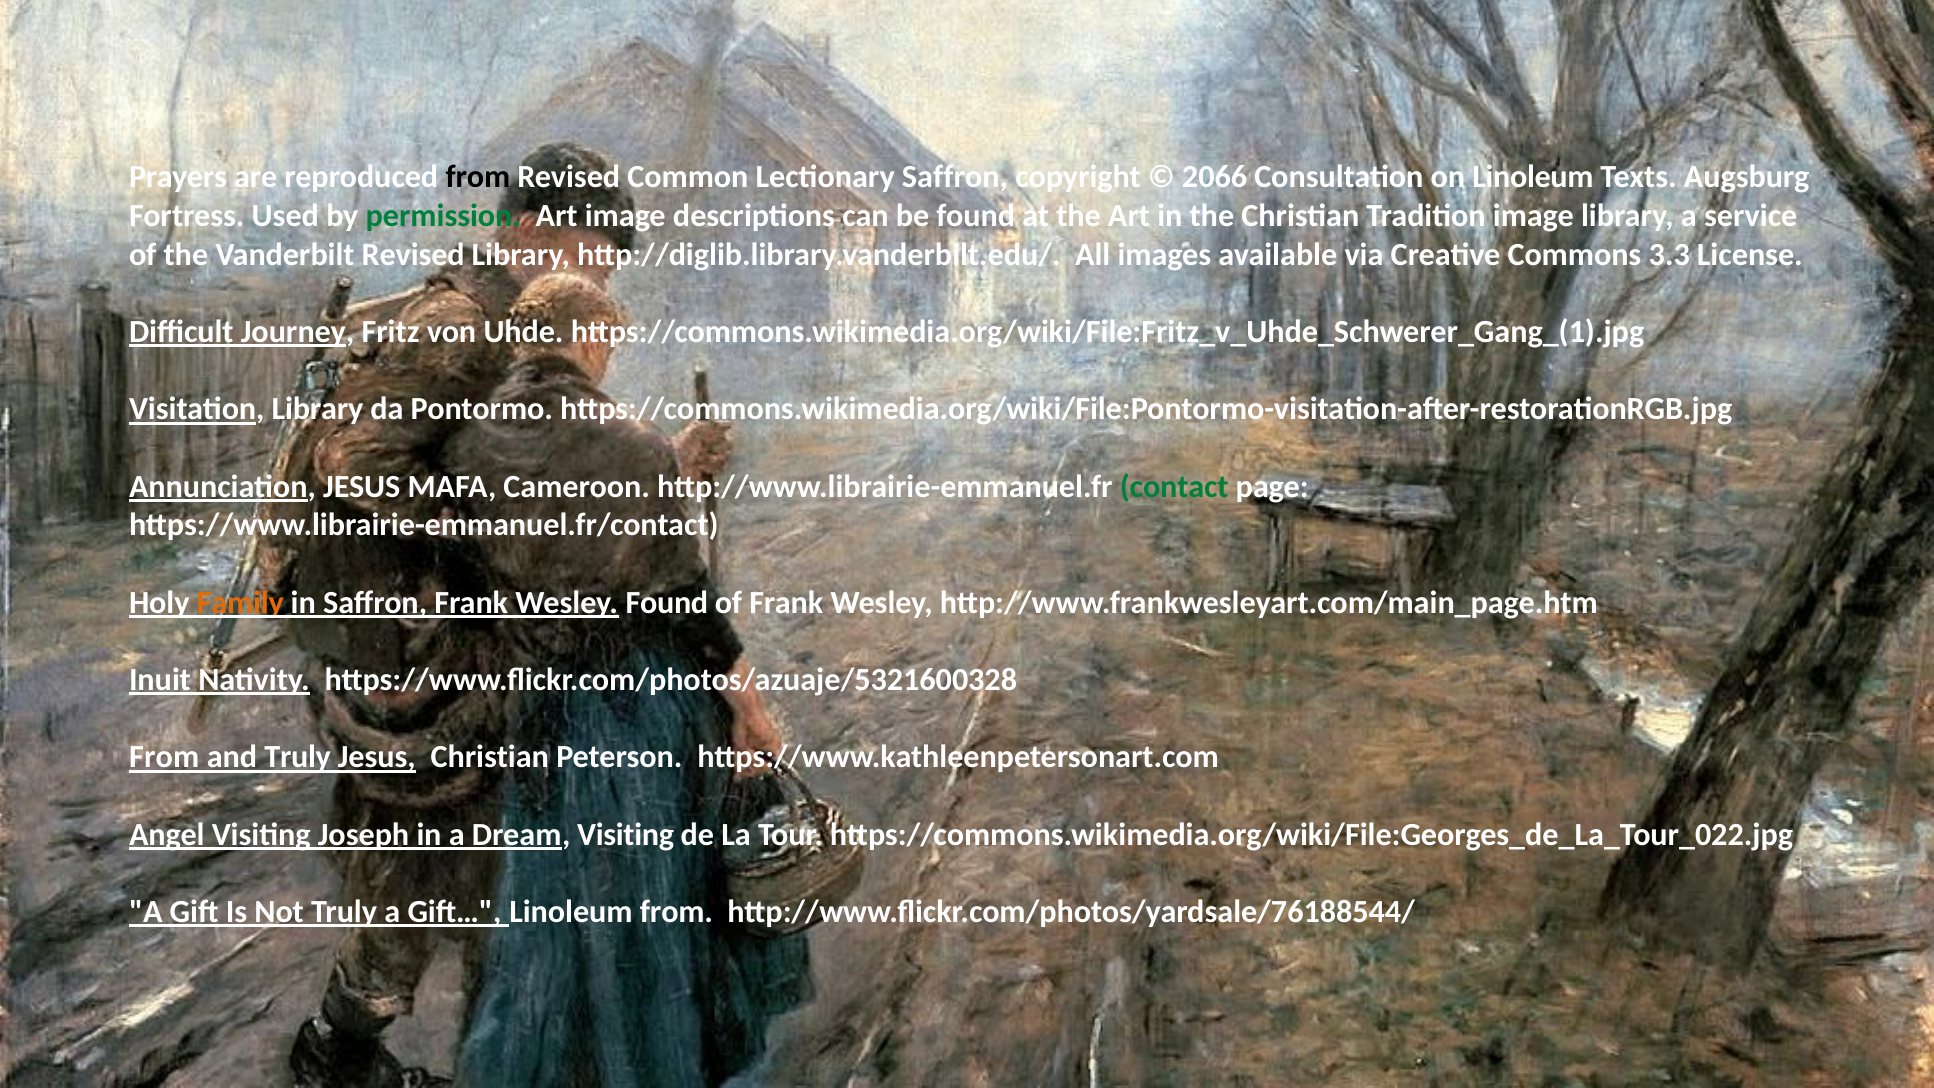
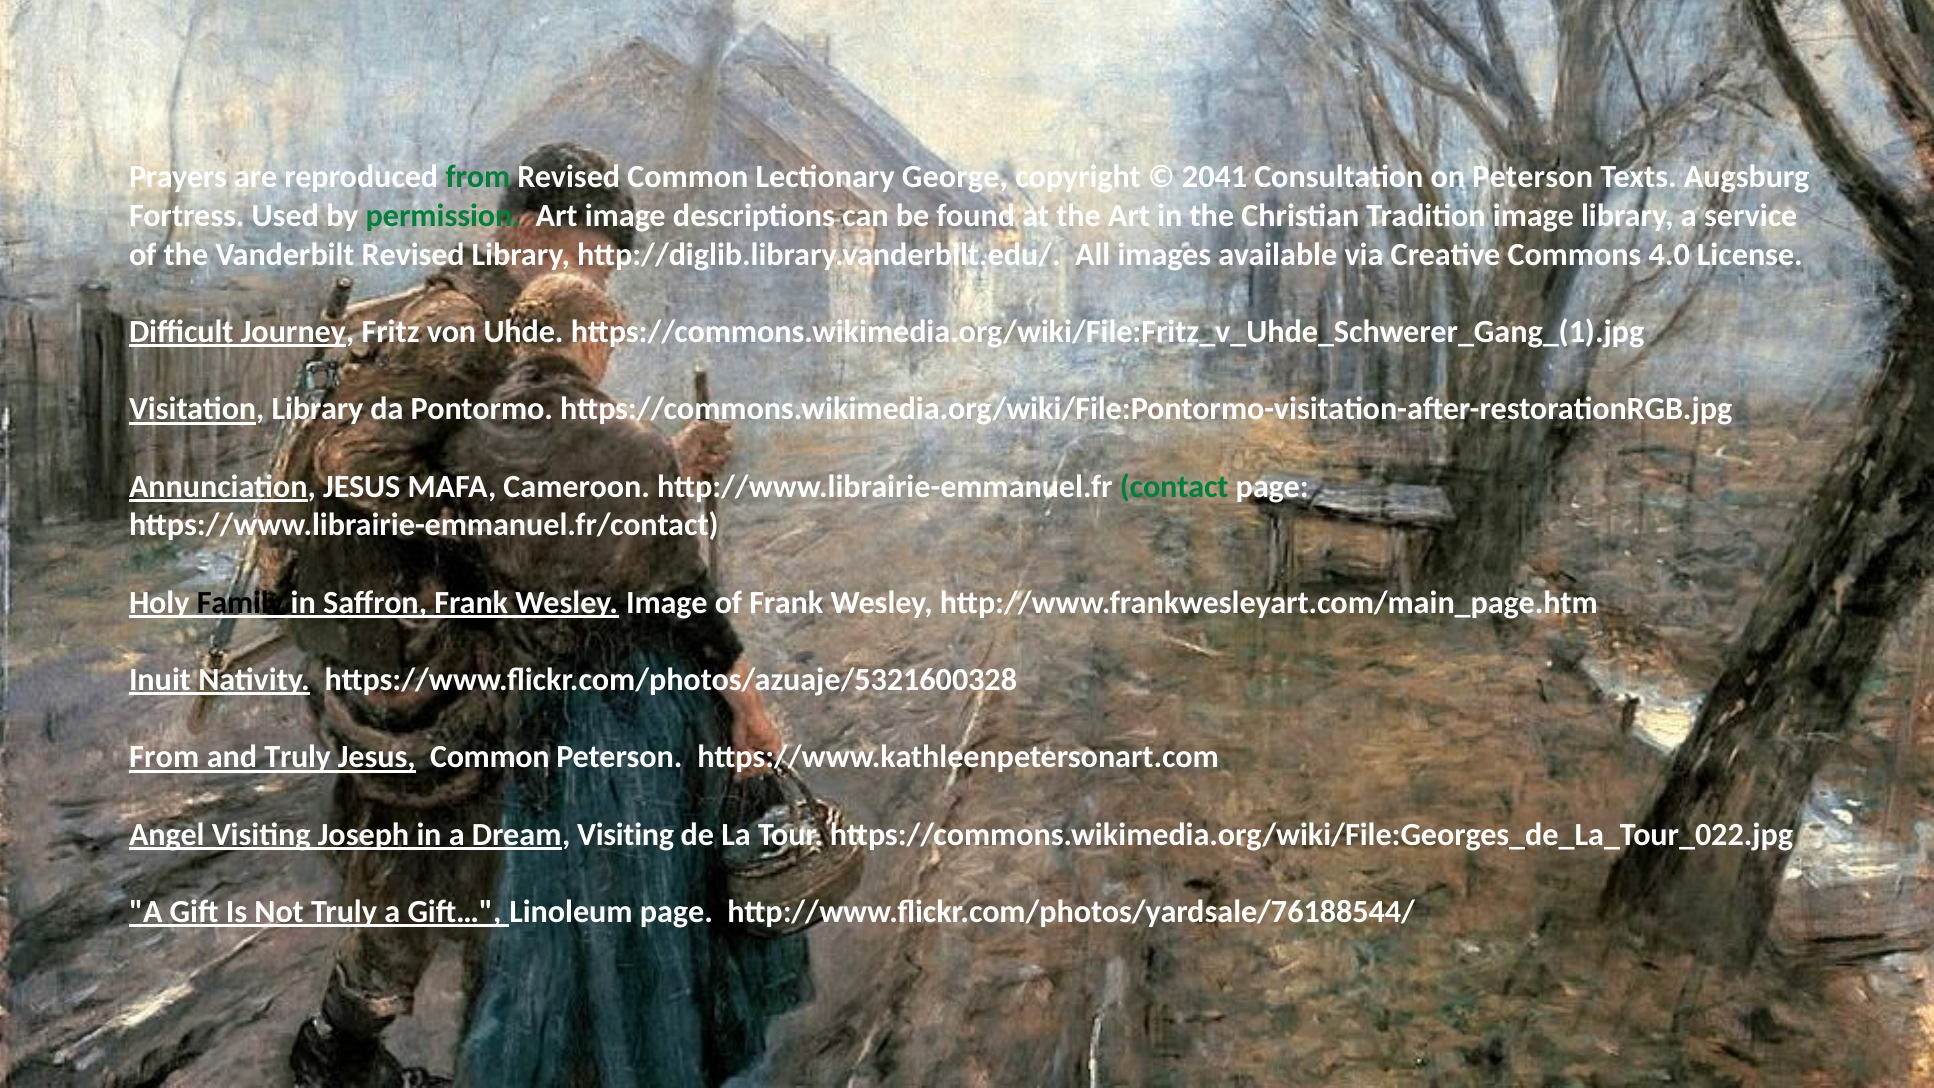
from at (478, 177) colour: black -> green
Lectionary Saffron: Saffron -> George
2066: 2066 -> 2041
on Linoleum: Linoleum -> Peterson
3.3: 3.3 -> 4.0
Family colour: orange -> black
Wesley Found: Found -> Image
Jesus Christian: Christian -> Common
Linoleum from: from -> page
